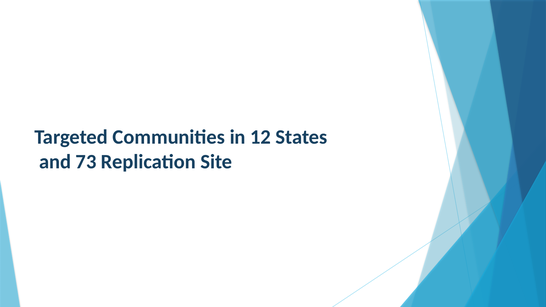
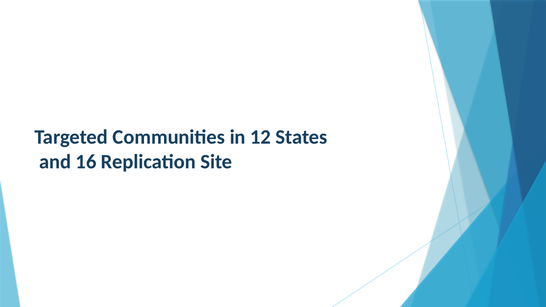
73: 73 -> 16
